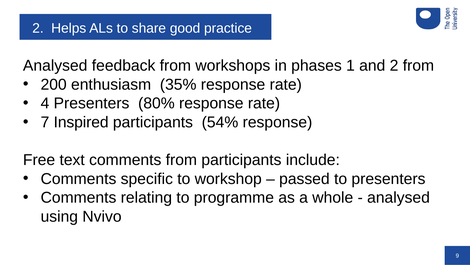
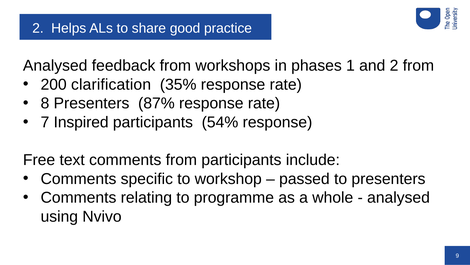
enthusiasm: enthusiasm -> clarification
4: 4 -> 8
80%: 80% -> 87%
